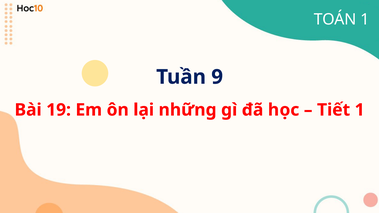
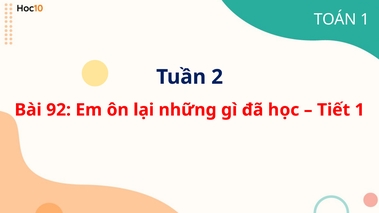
9: 9 -> 2
19: 19 -> 92
